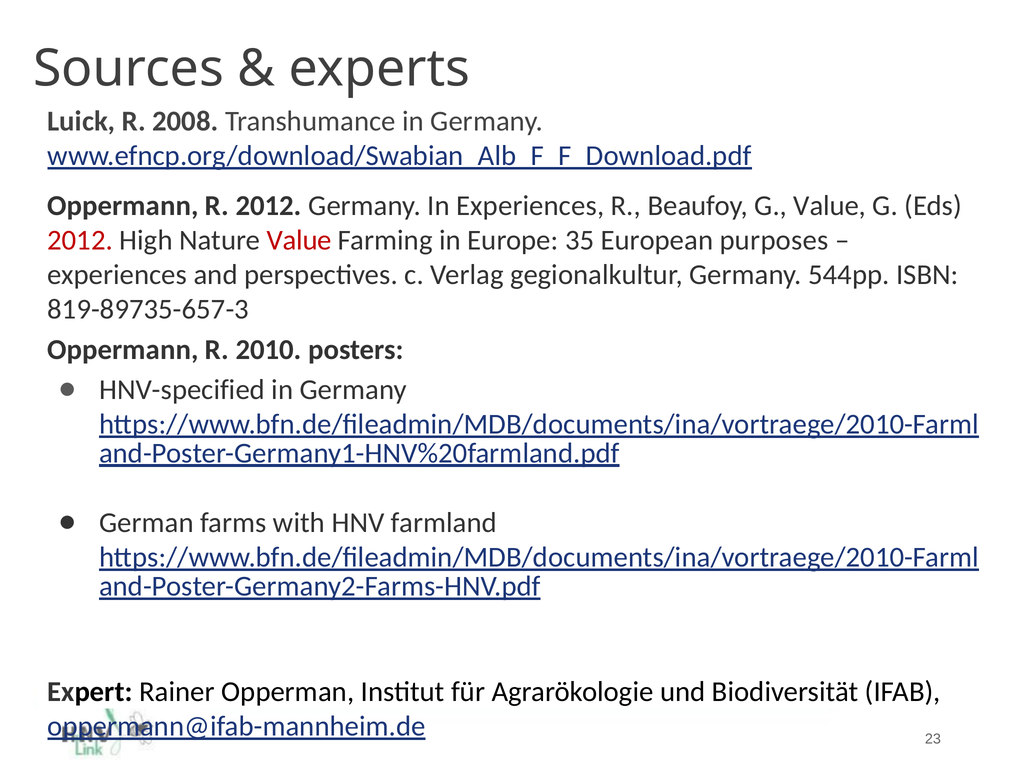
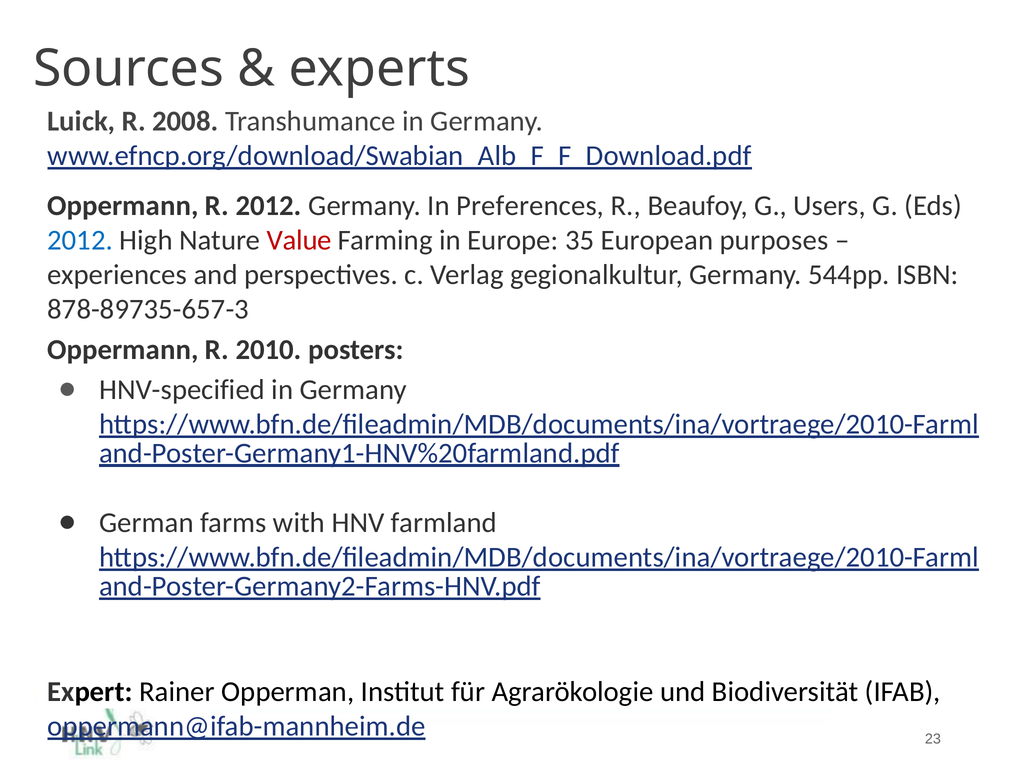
In Experiences: Experiences -> Preferences
G Value: Value -> Users
2012 at (80, 240) colour: red -> blue
819-89735-657-3: 819-89735-657-3 -> 878-89735-657-3
